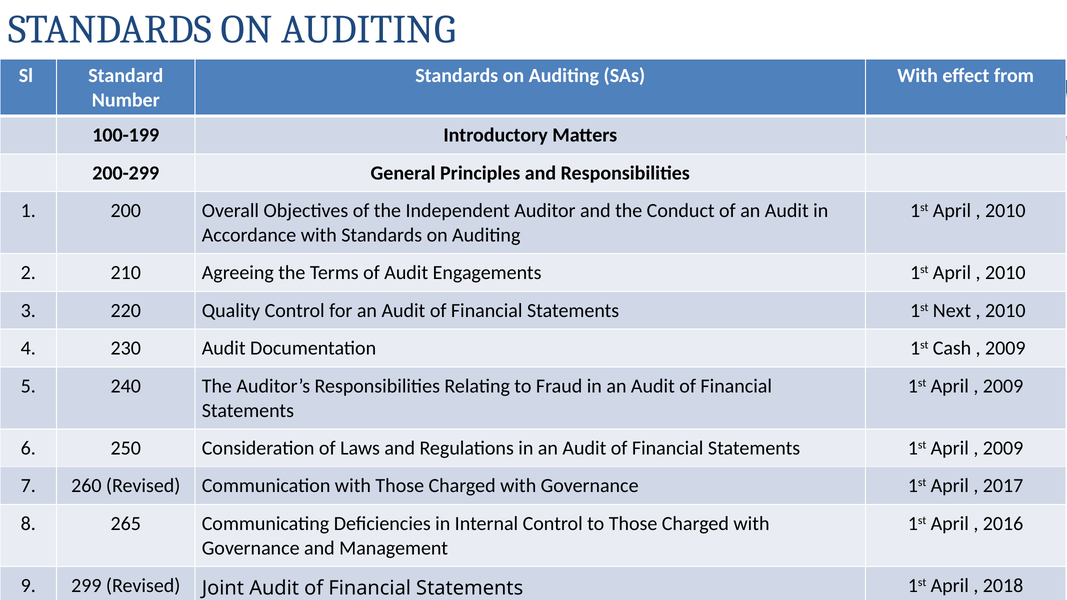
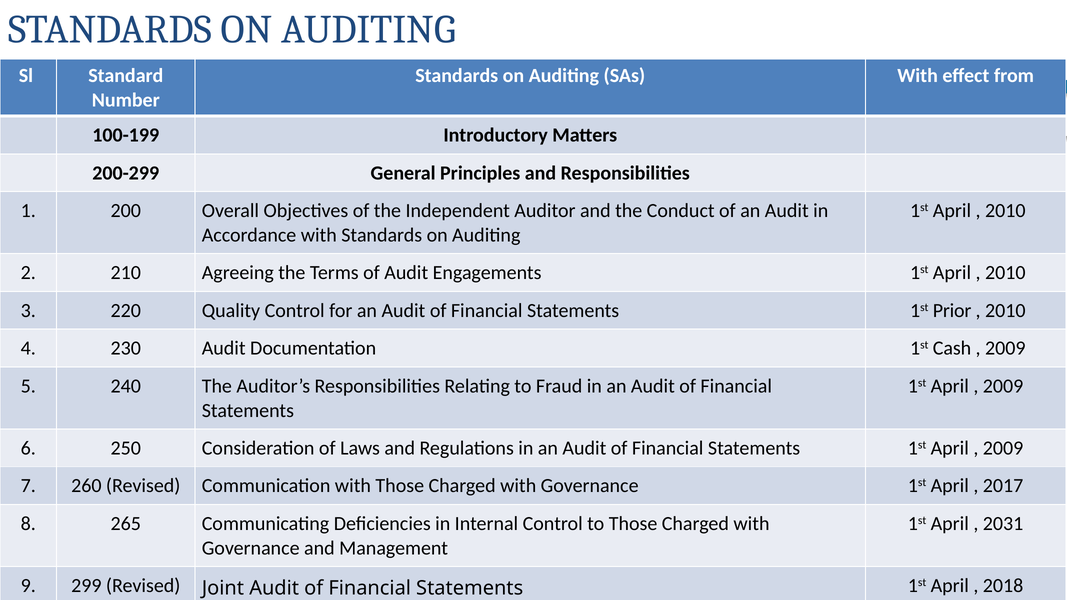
Next: Next -> Prior
2016: 2016 -> 2031
